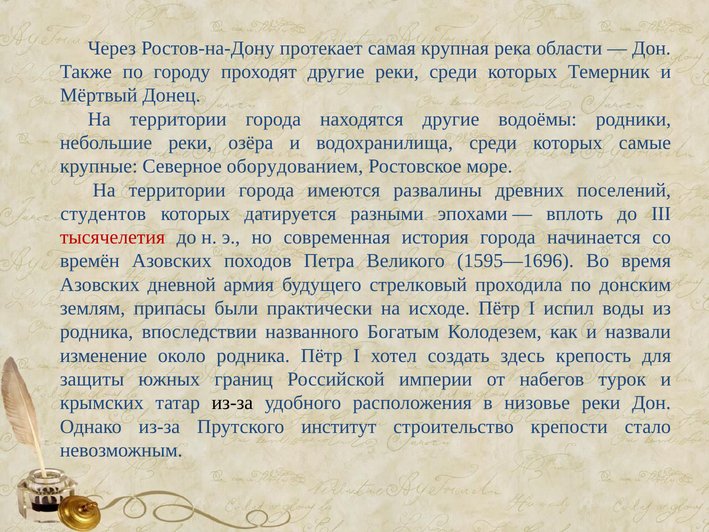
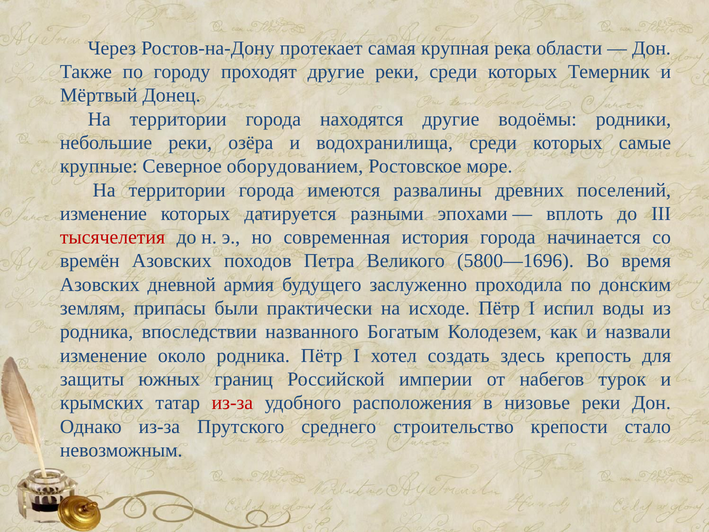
студентов at (103, 214): студентов -> изменение
1595—1696: 1595—1696 -> 5800—1696
стрелковый: стрелковый -> заслуженно
из-за at (232, 403) colour: black -> red
институт: институт -> среднего
